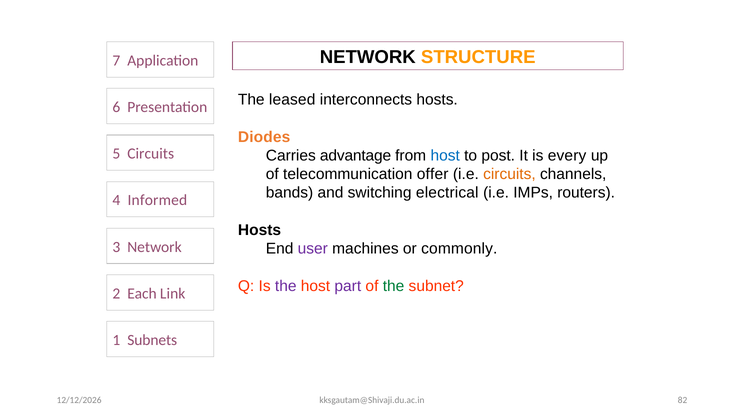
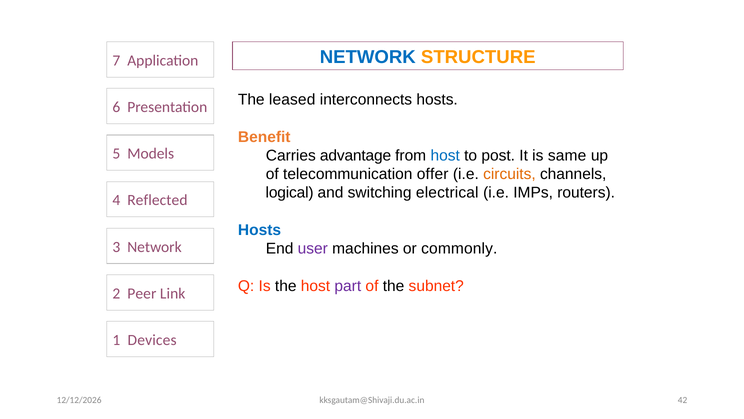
NETWORK at (368, 57) colour: black -> blue
Diodes: Diodes -> Benefit
5 Circuits: Circuits -> Models
every: every -> same
bands: bands -> logical
Informed: Informed -> Reflected
Hosts at (260, 230) colour: black -> blue
the at (286, 286) colour: purple -> black
the at (394, 286) colour: green -> black
Each: Each -> Peer
Subnets: Subnets -> Devices
82: 82 -> 42
